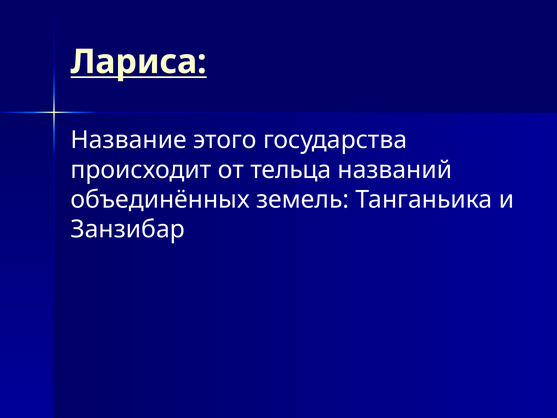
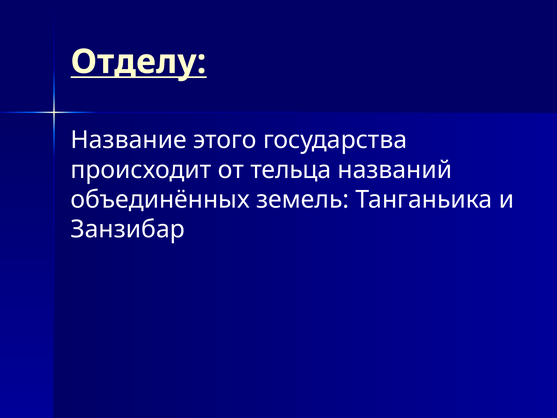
Лариса: Лариса -> Отделу
